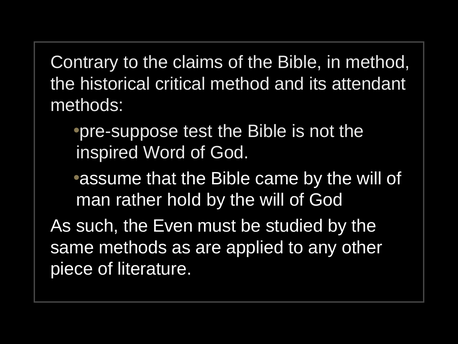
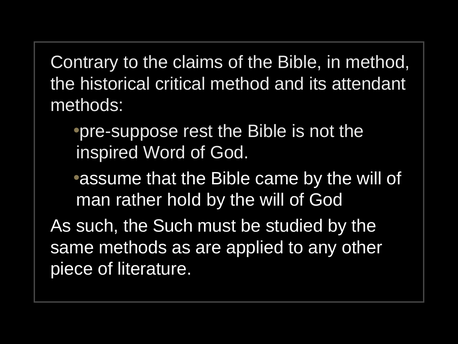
test: test -> rest
the Even: Even -> Such
